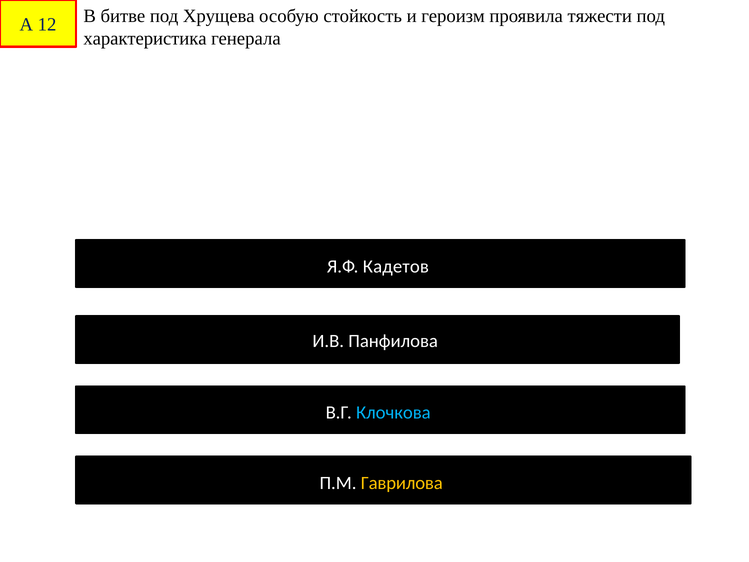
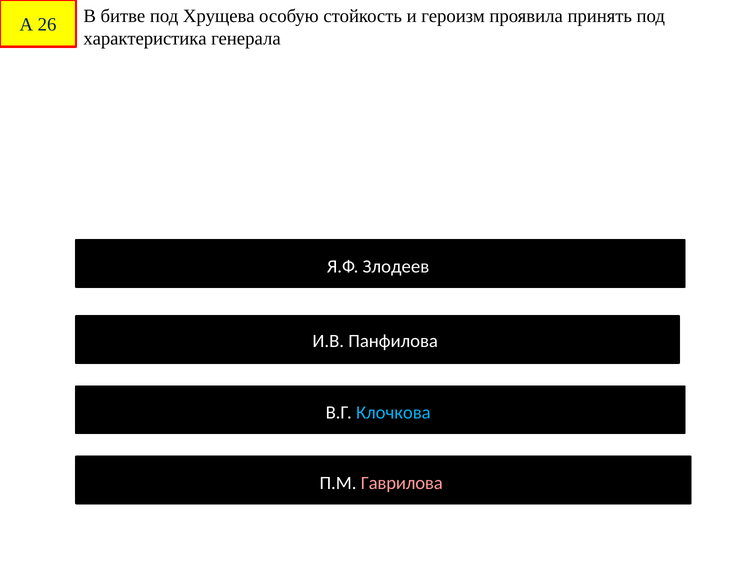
12: 12 -> 26
тяжести: тяжести -> принять
Кадетов: Кадетов -> Злодеев
Гаврилова colour: yellow -> pink
